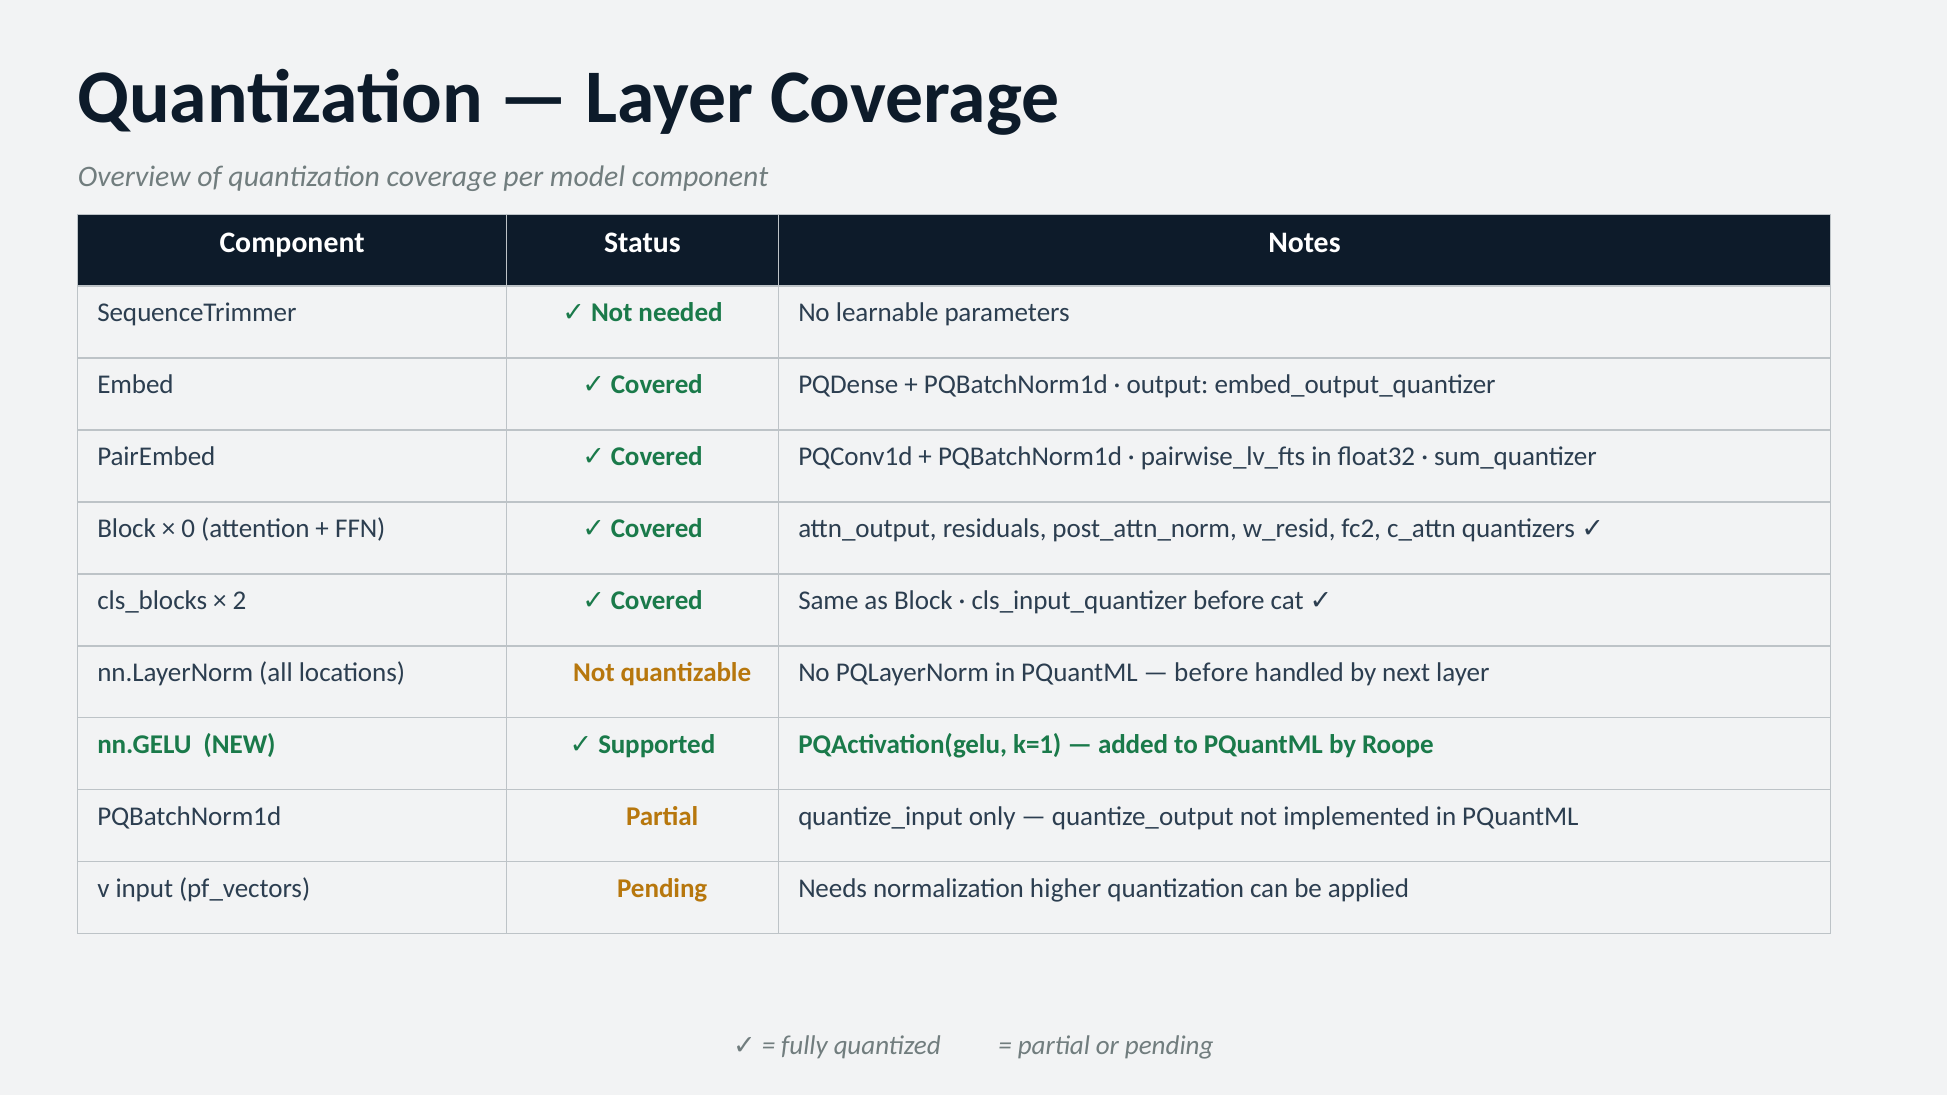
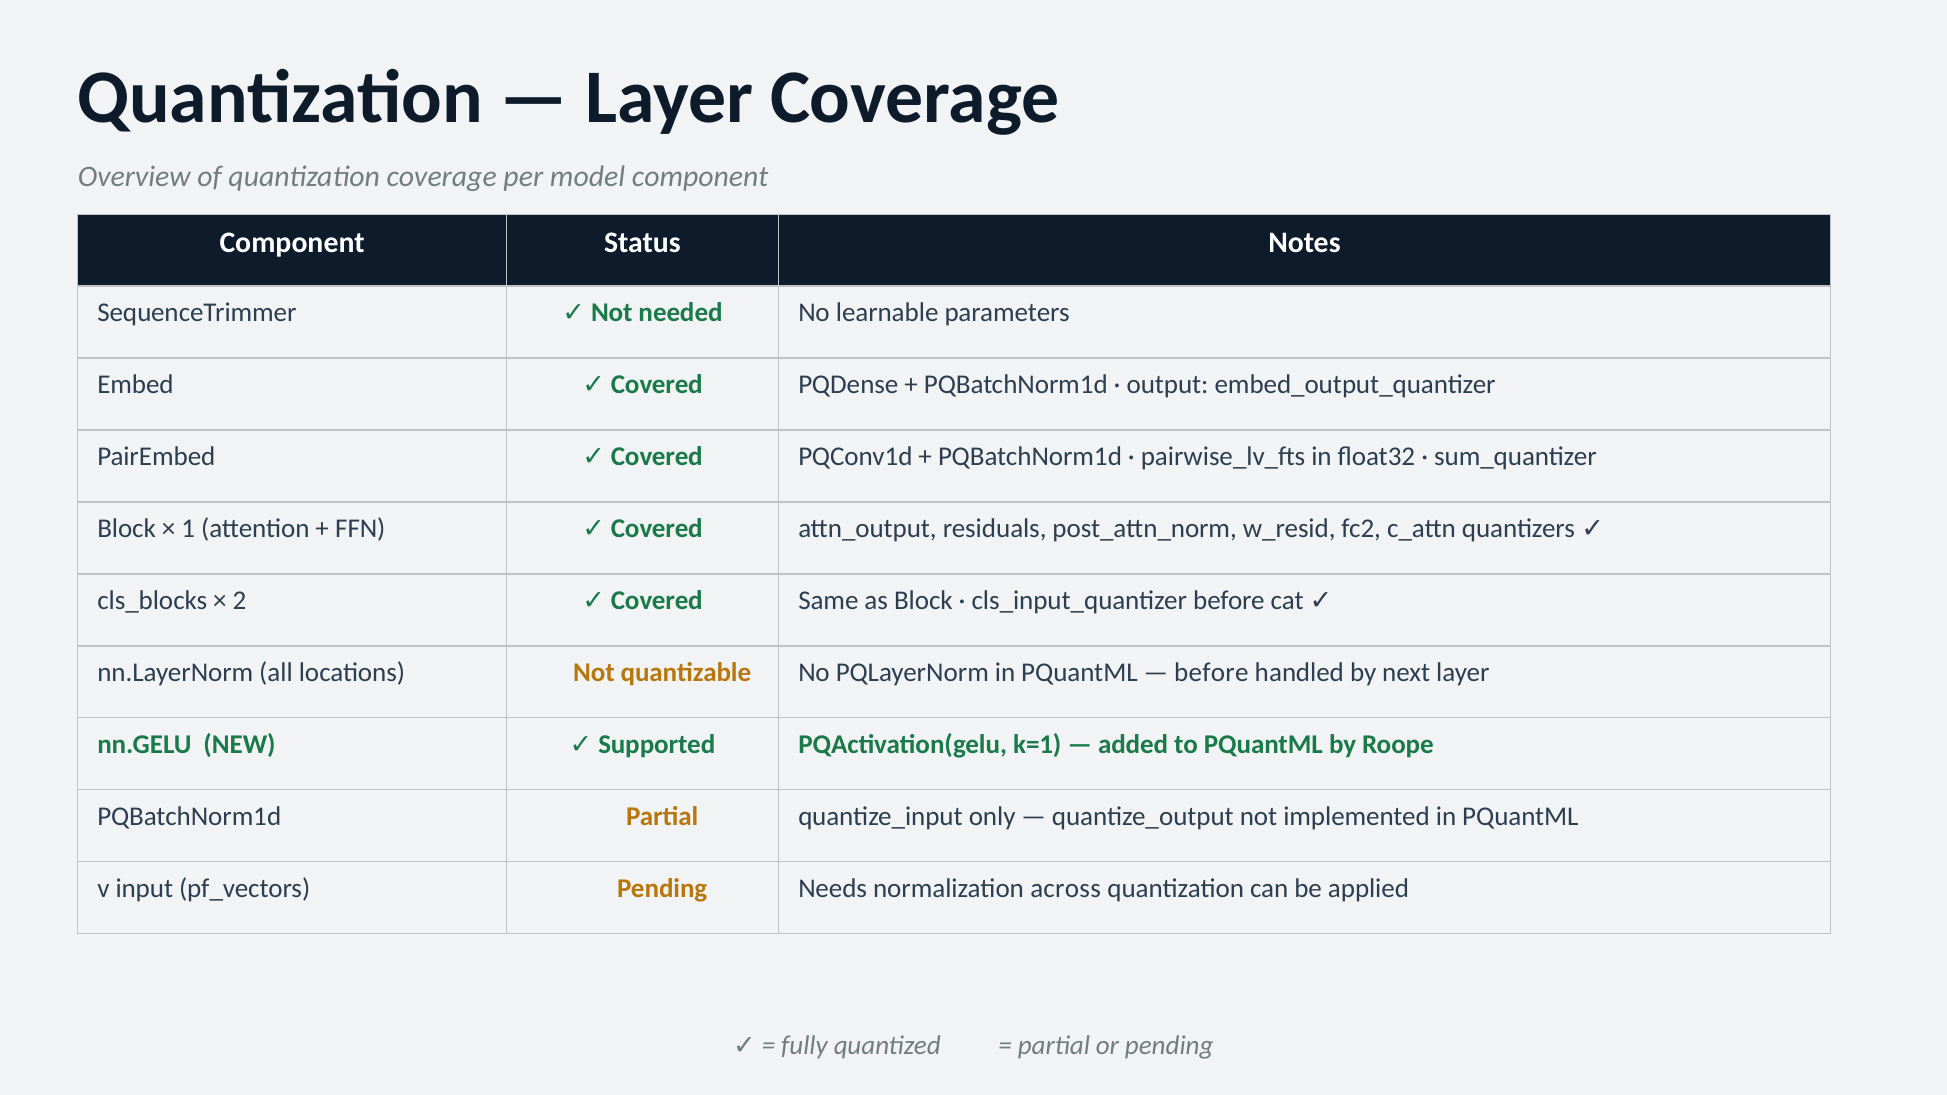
0: 0 -> 1
higher: higher -> across
